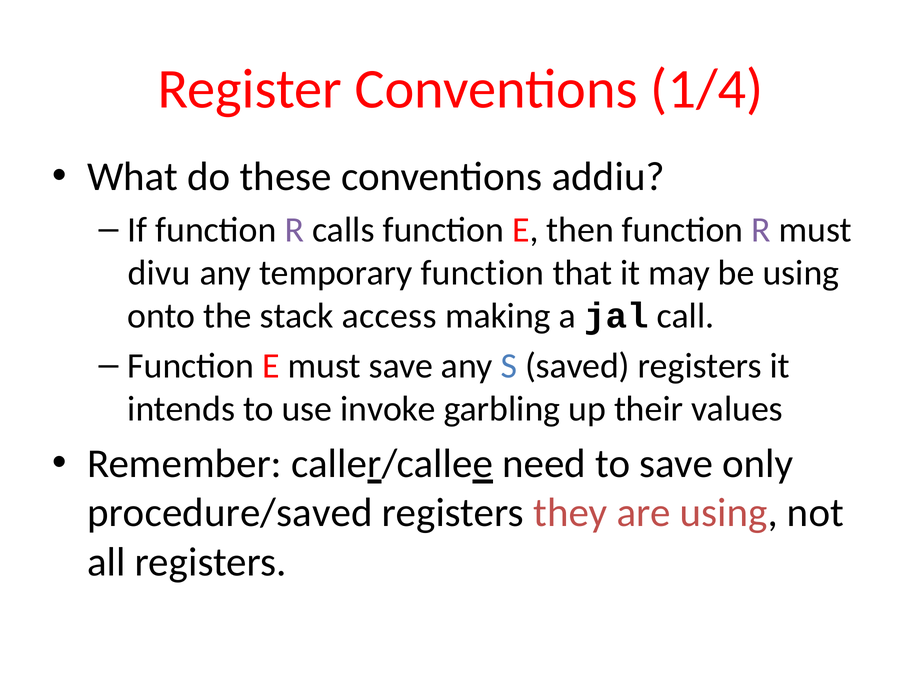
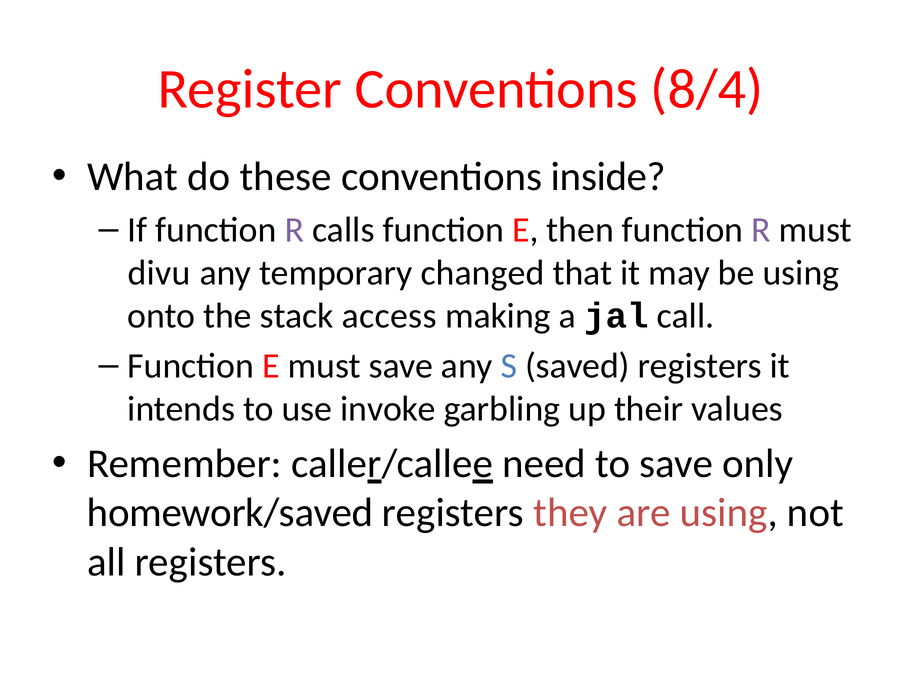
1/4: 1/4 -> 8/4
addiu: addiu -> inside
temporary function: function -> changed
procedure/saved: procedure/saved -> homework/saved
